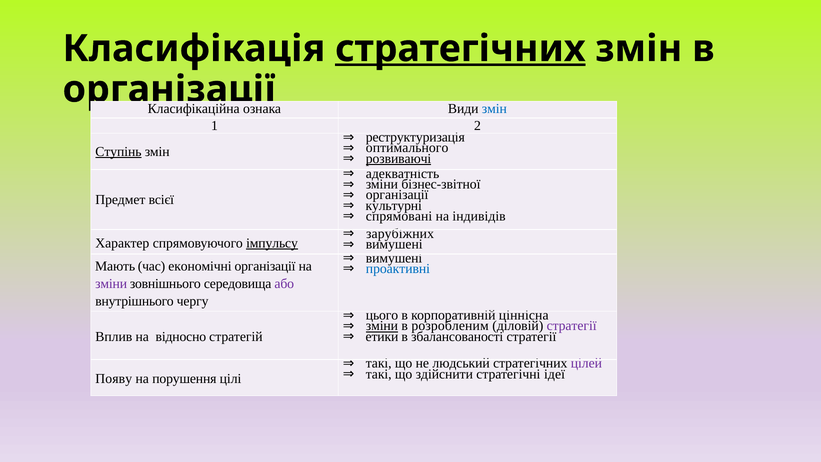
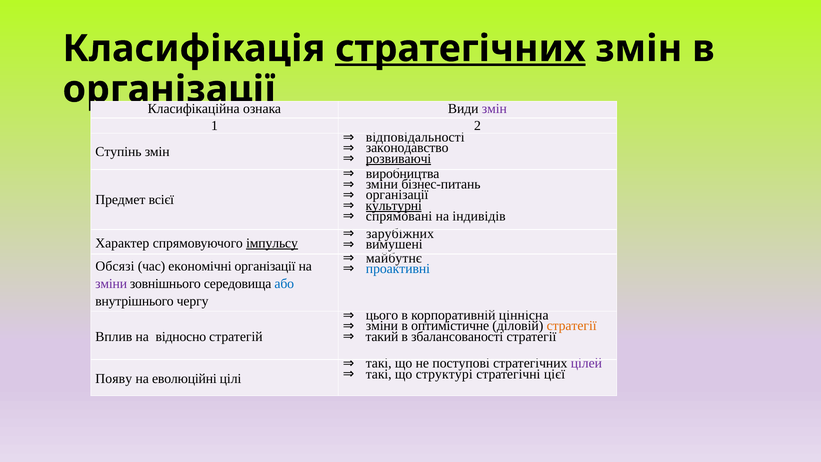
змін at (494, 109) colour: blue -> purple
реструктуризація: реструктуризація -> відповідальності
оптимального: оптимального -> законодавство
Ступінь underline: present -> none
адекватність: адекватність -> виробництва
бізнес-звітної: бізнес-звітної -> бізнес-питань
культурні underline: none -> present
вимушені at (394, 258): вимушені -> майбутнє
Мають: Мають -> Обсязі
або colour: purple -> blue
зміни at (382, 326) underline: present -> none
розробленим: розробленим -> оптимістичне
стратегії at (572, 326) colour: purple -> orange
етики: етики -> такий
людський: людський -> поступові
здійснити: здійснити -> структурі
ідеї: ідеї -> цієї
порушення: порушення -> еволюційні
